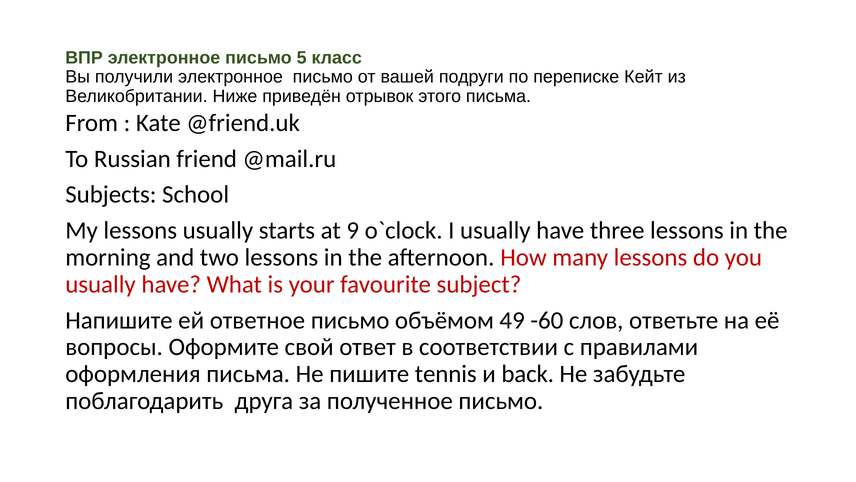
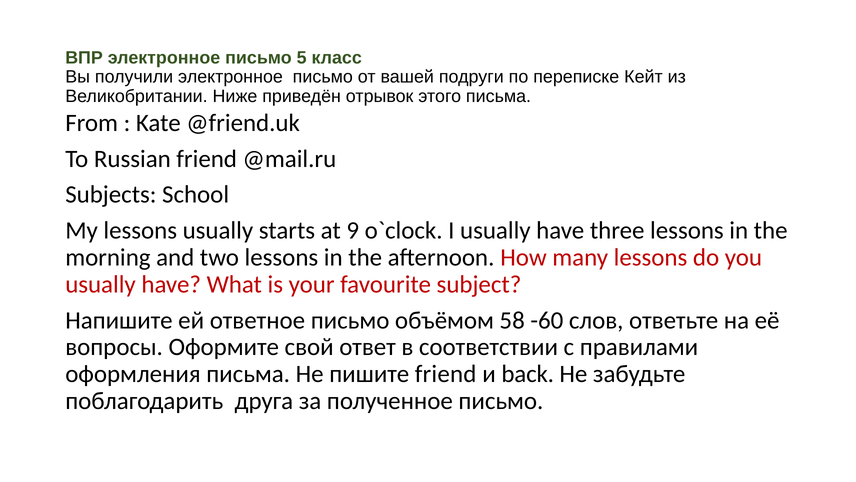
49: 49 -> 58
пишите tennis: tennis -> friend
